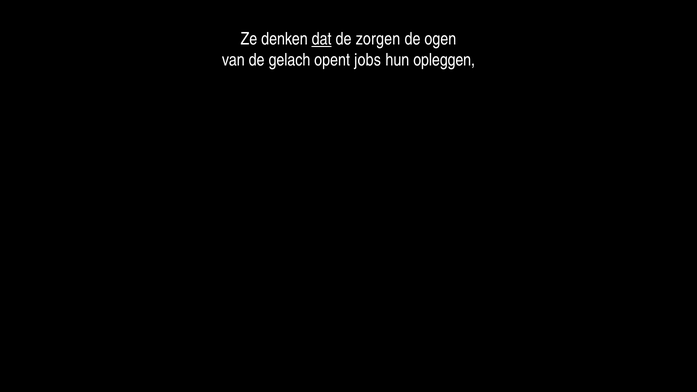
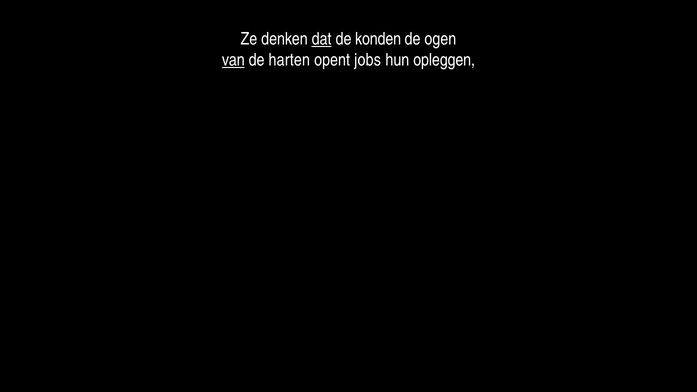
zorgen: zorgen -> konden
van underline: none -> present
gelach: gelach -> harten
